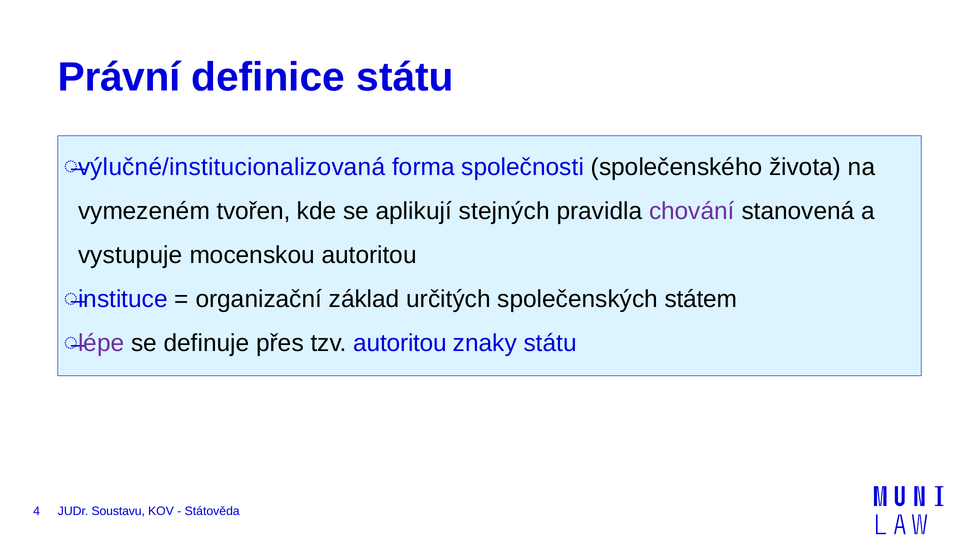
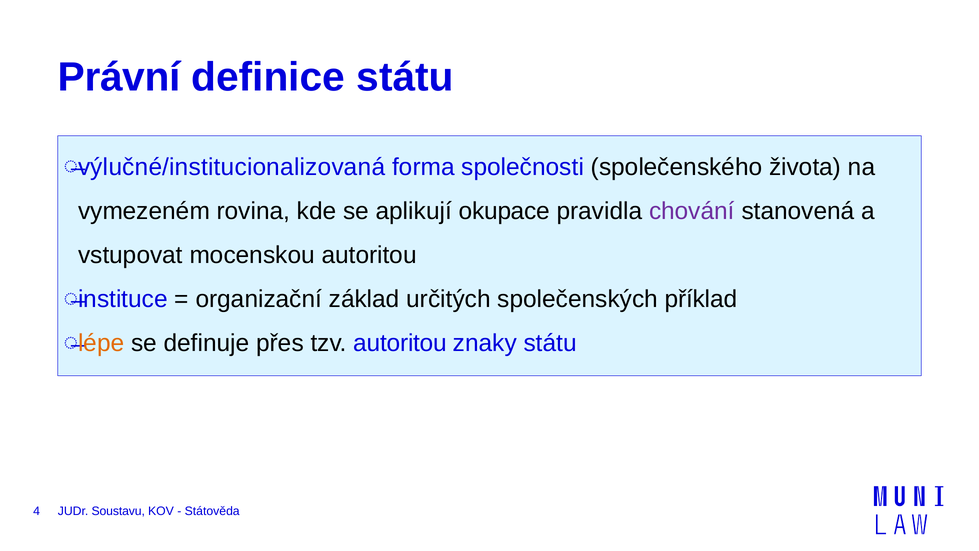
tvořen: tvořen -> rovina
stejných: stejných -> okupace
vystupuje: vystupuje -> vstupovat
státem: státem -> příklad
lépe colour: purple -> orange
